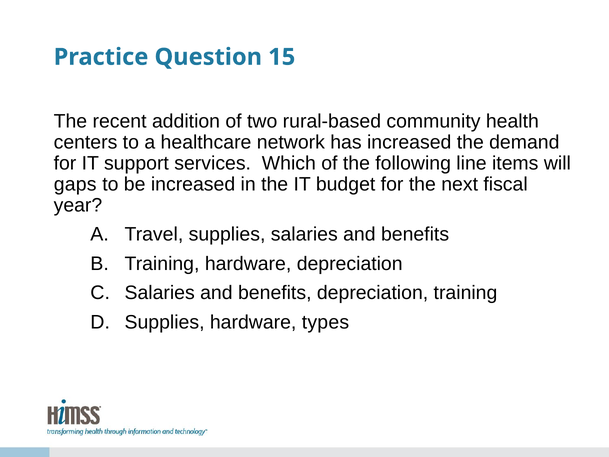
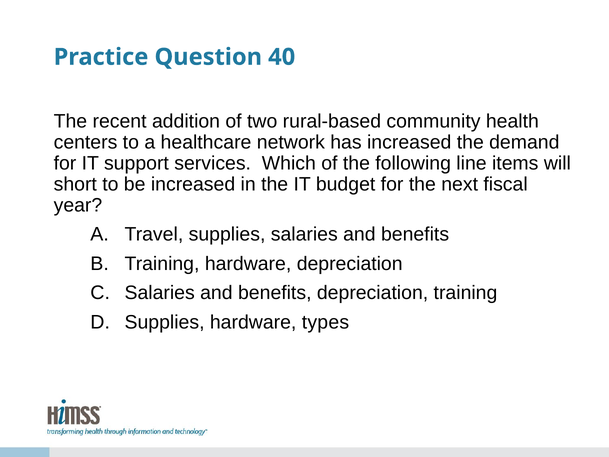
15: 15 -> 40
gaps: gaps -> short
